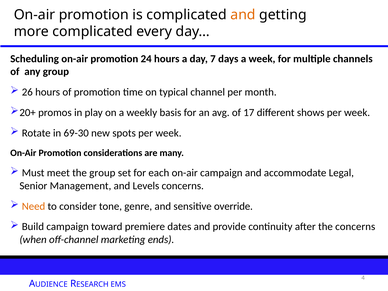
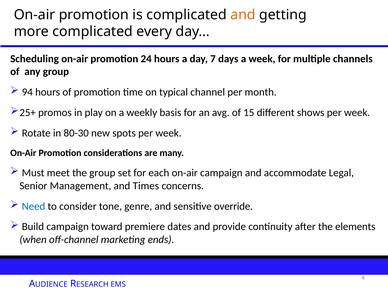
26: 26 -> 94
20+: 20+ -> 25+
17: 17 -> 15
69-30: 69-30 -> 80-30
Levels: Levels -> Times
Need colour: orange -> blue
the concerns: concerns -> elements
